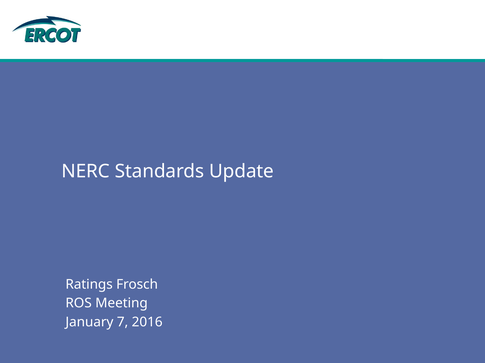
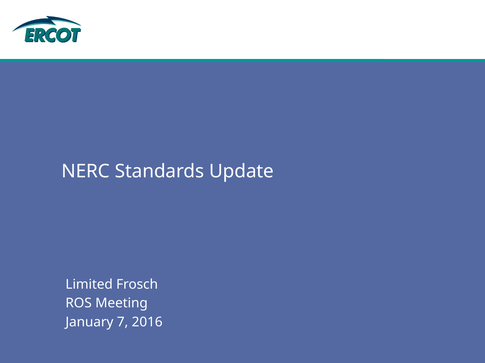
Ratings: Ratings -> Limited
